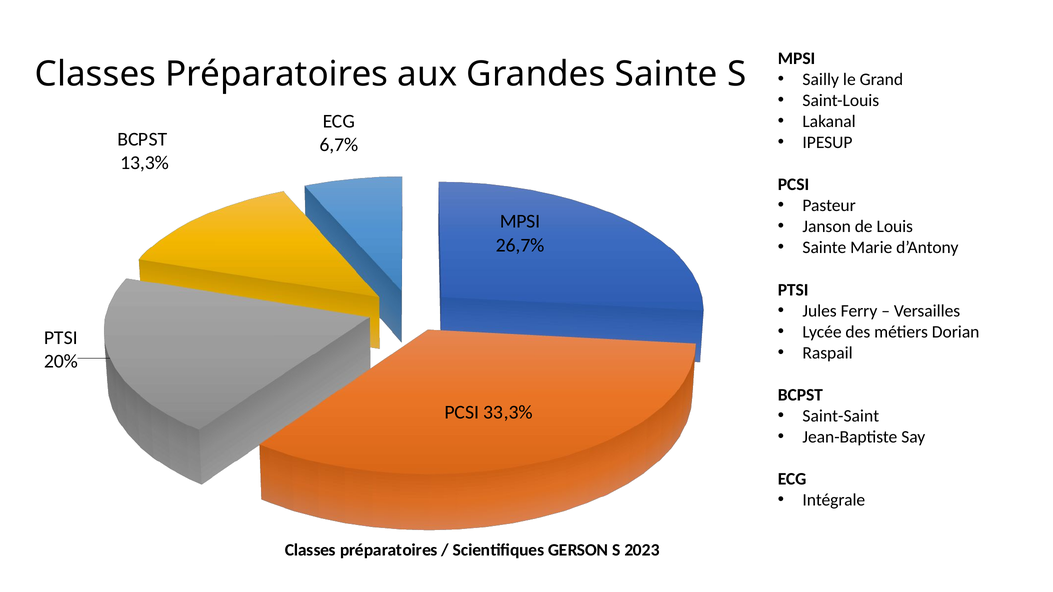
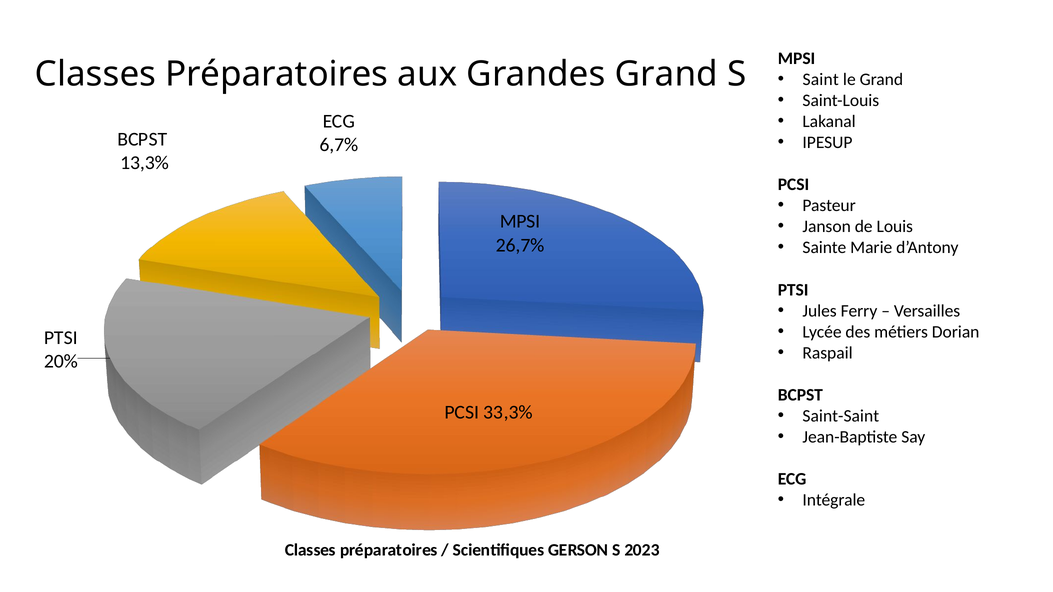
Grandes Sainte: Sainte -> Grand
Sailly: Sailly -> Saint
